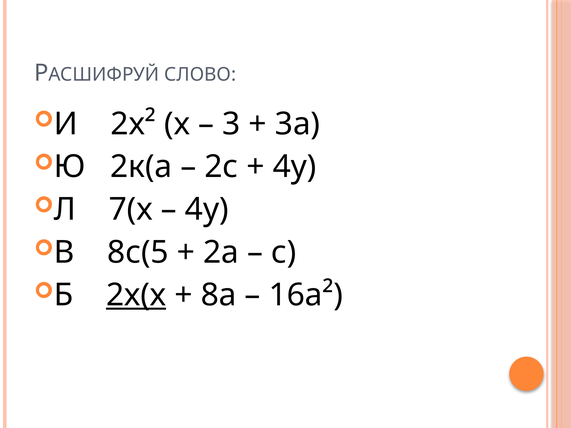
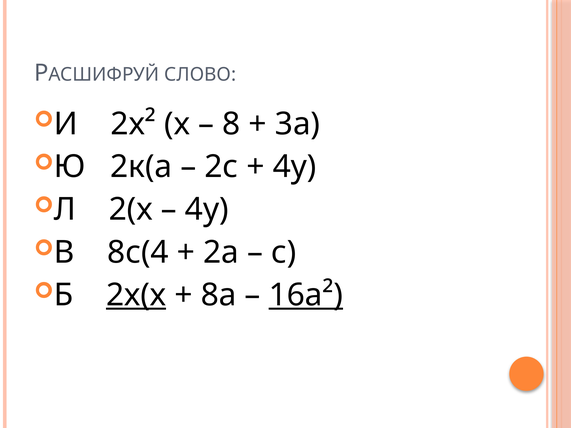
3: 3 -> 8
7(х: 7(х -> 2(х
8с(5: 8с(5 -> 8с(4
16а² underline: none -> present
